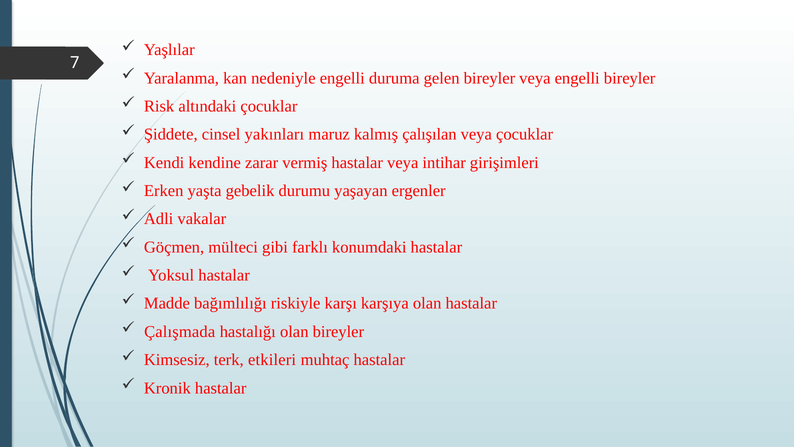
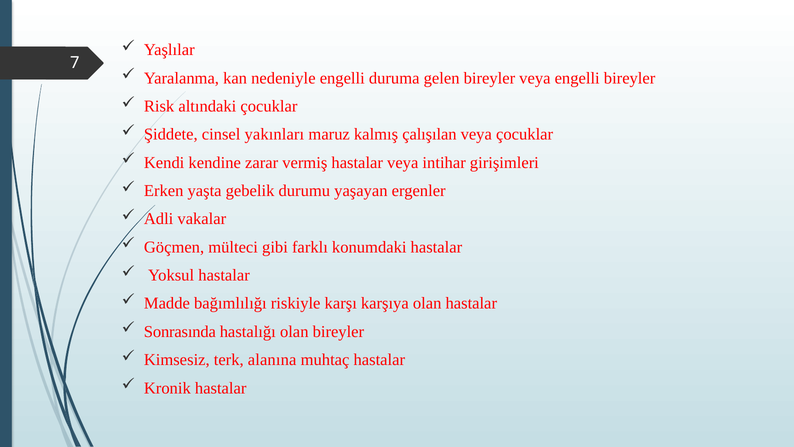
Çalışmada: Çalışmada -> Sonrasında
etkileri: etkileri -> alanına
